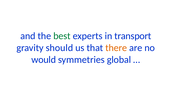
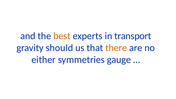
best colour: green -> orange
would: would -> either
global: global -> gauge
